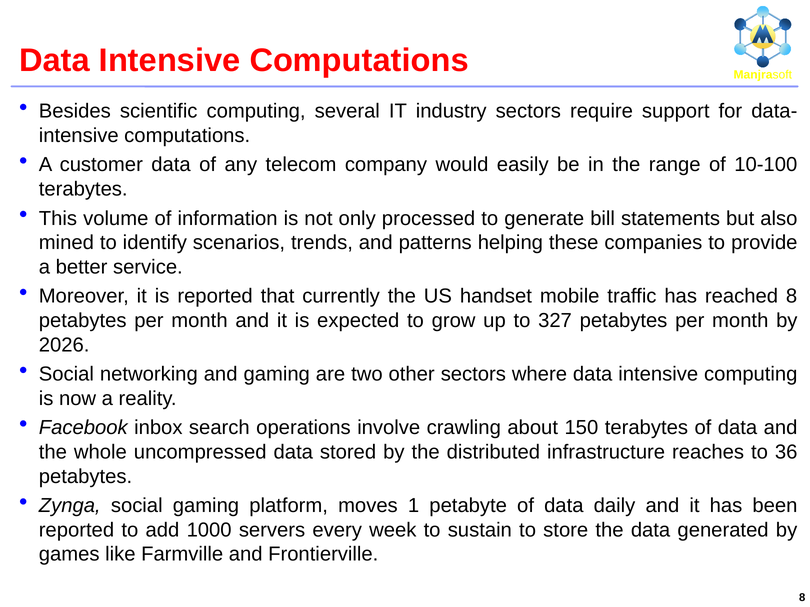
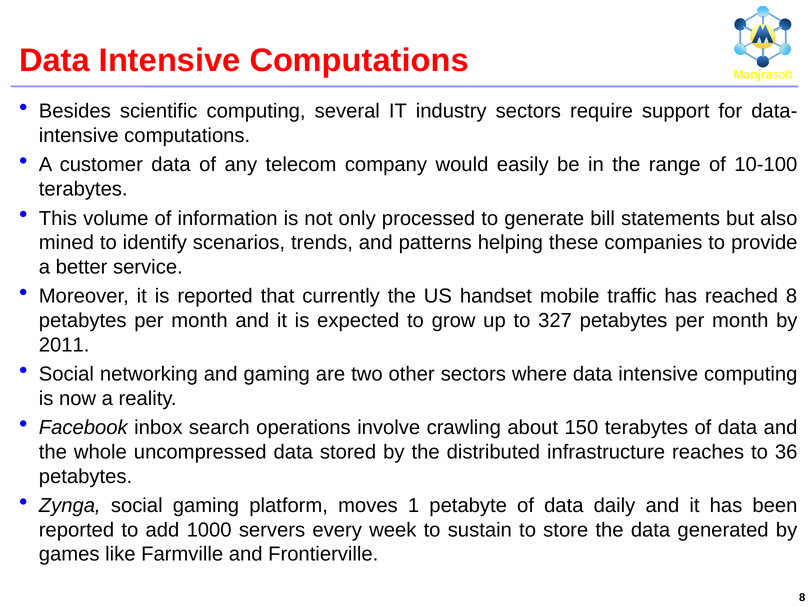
2026: 2026 -> 2011
